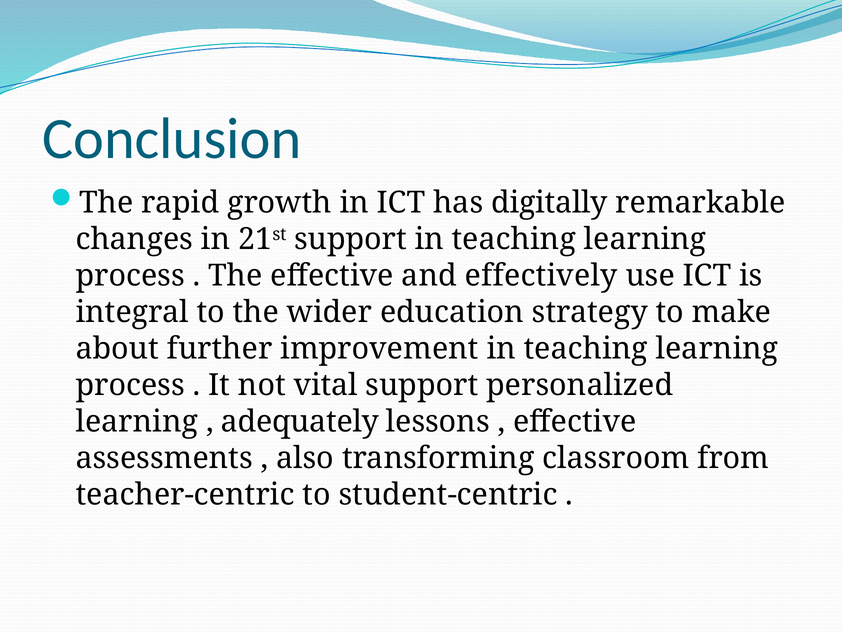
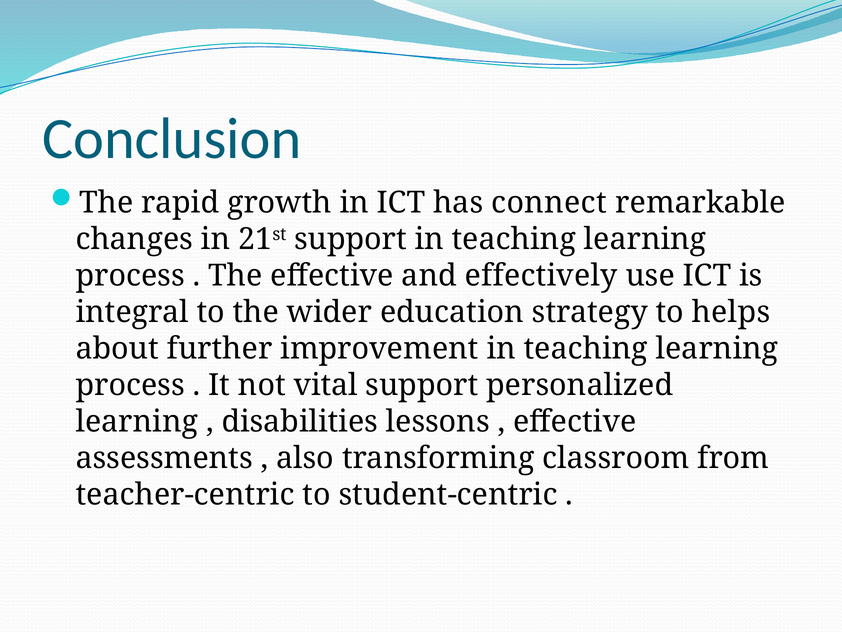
digitally: digitally -> connect
make: make -> helps
adequately: adequately -> disabilities
